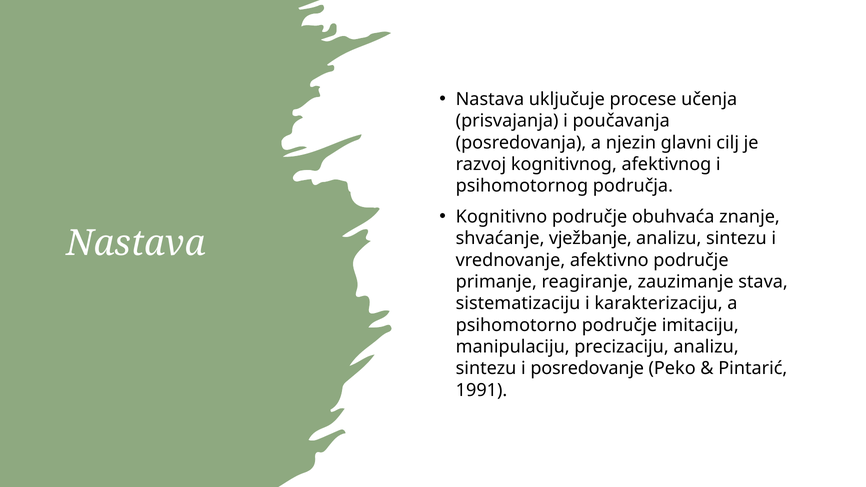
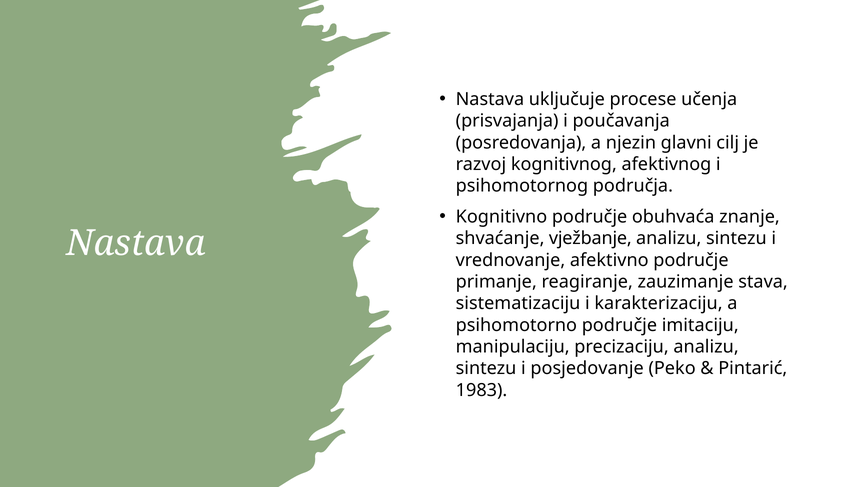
posredovanje: posredovanje -> posjedovanje
1991: 1991 -> 1983
